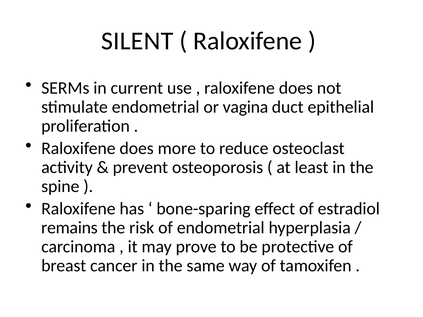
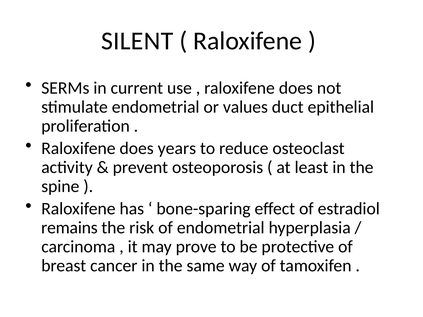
vagina: vagina -> values
more: more -> years
